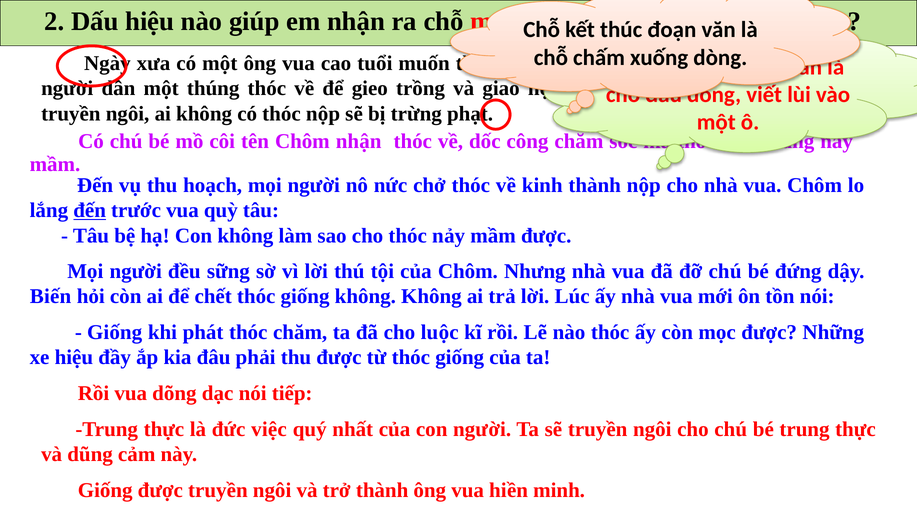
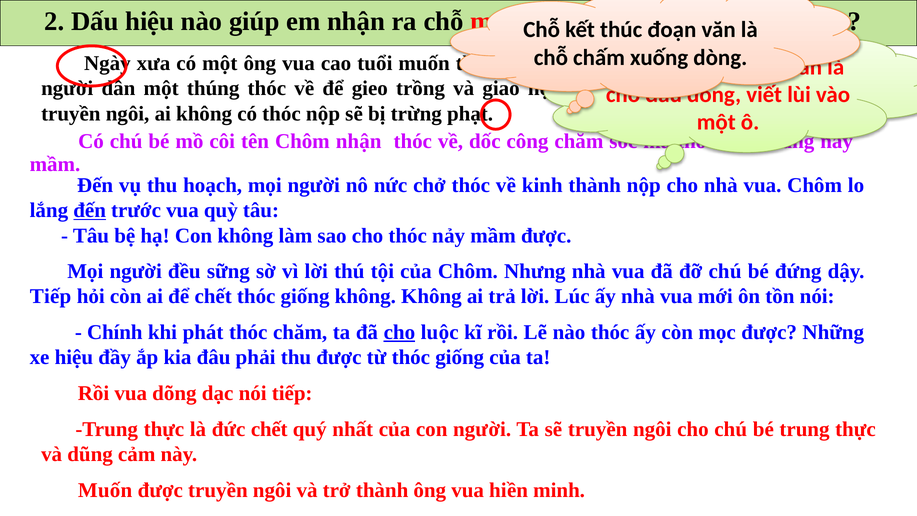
Biến at (51, 296): Biến -> Tiếp
Giống at (115, 332): Giống -> Chính
cho at (399, 332) underline: none -> present
đức việc: việc -> chết
Giống at (105, 490): Giống -> Muốn
